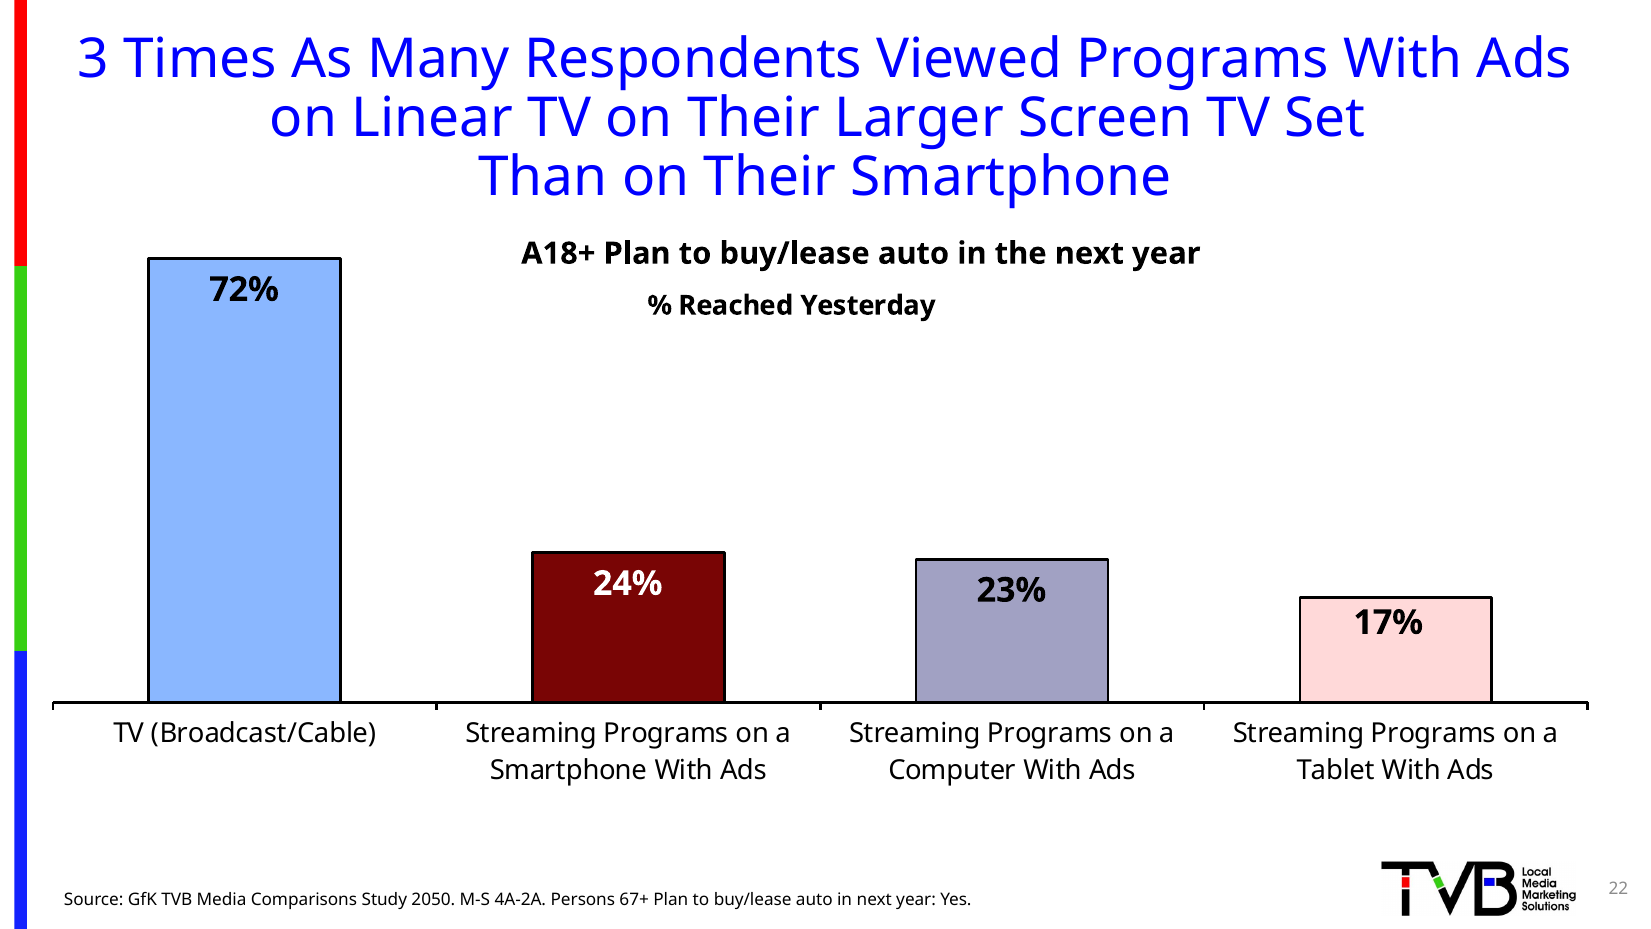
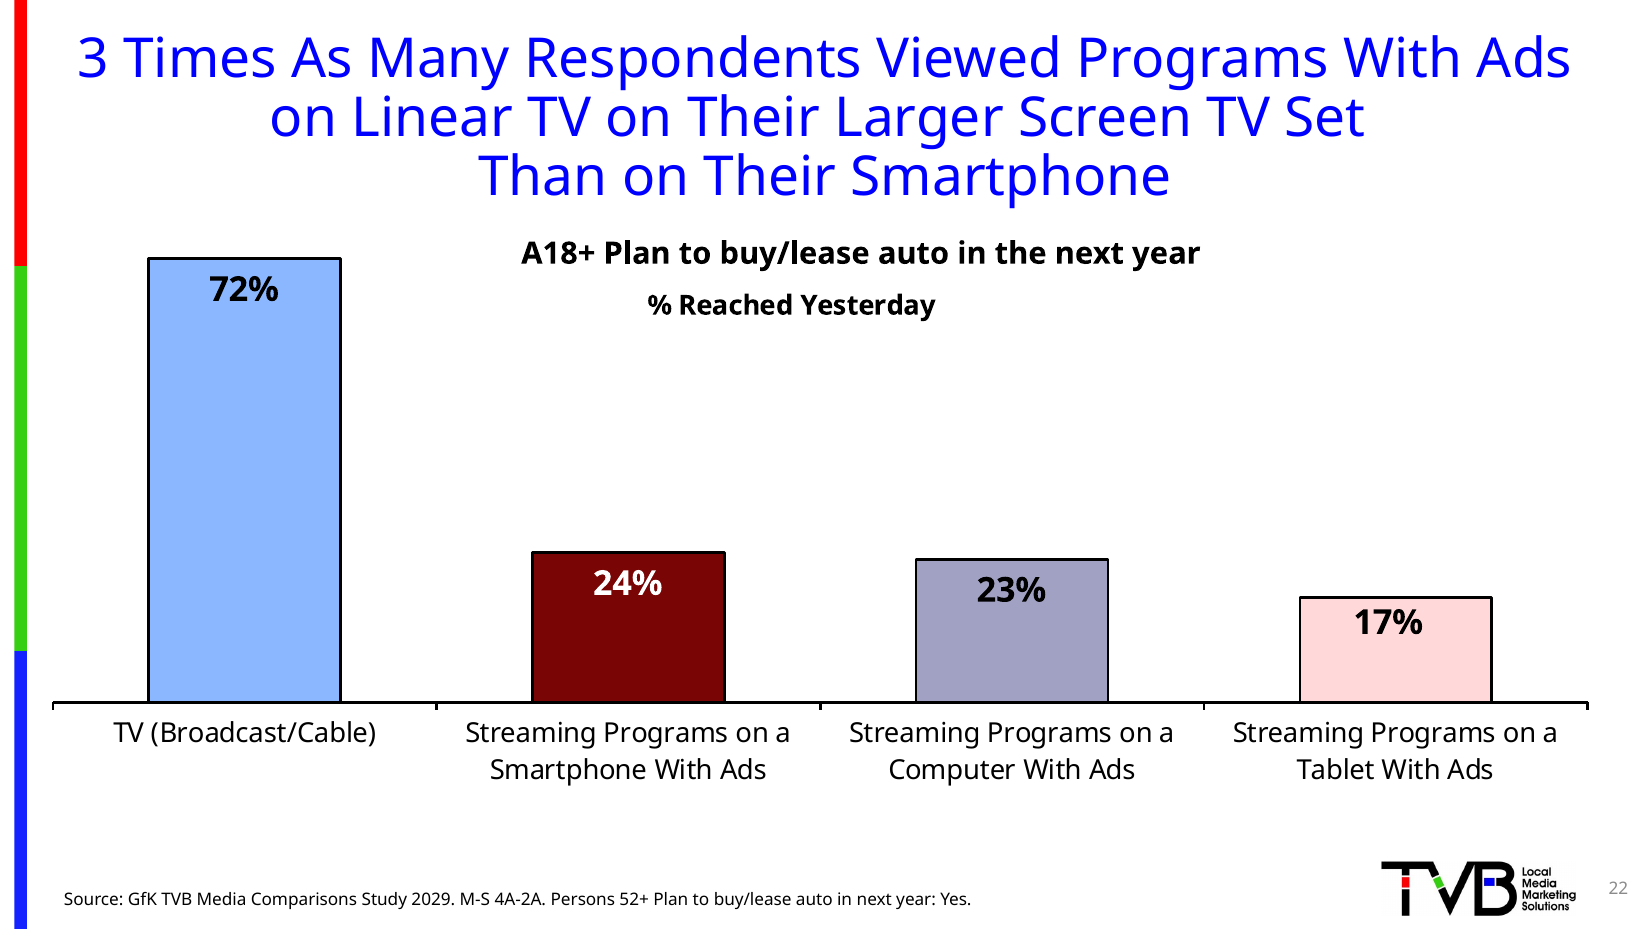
2050: 2050 -> 2029
67+: 67+ -> 52+
